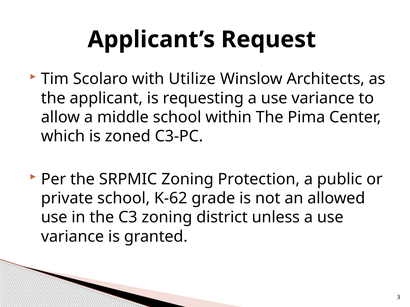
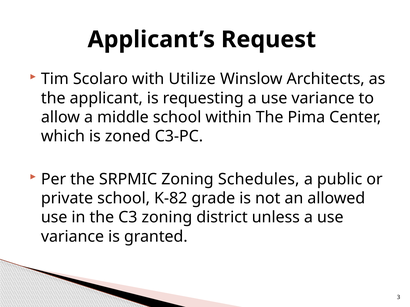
Protection: Protection -> Schedules
K-62: K-62 -> K-82
